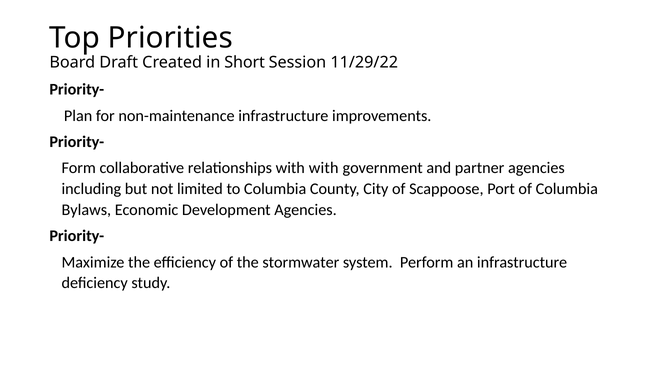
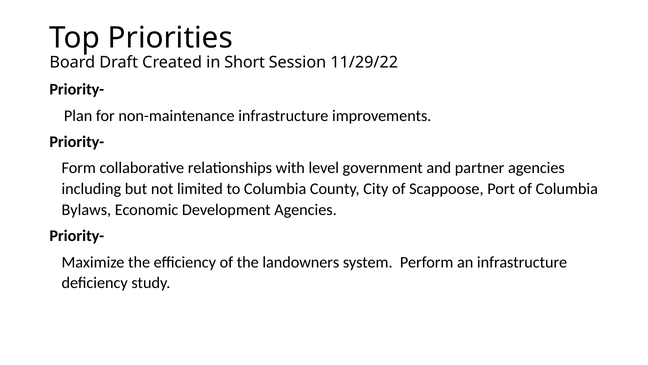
with with: with -> level
stormwater: stormwater -> landowners
